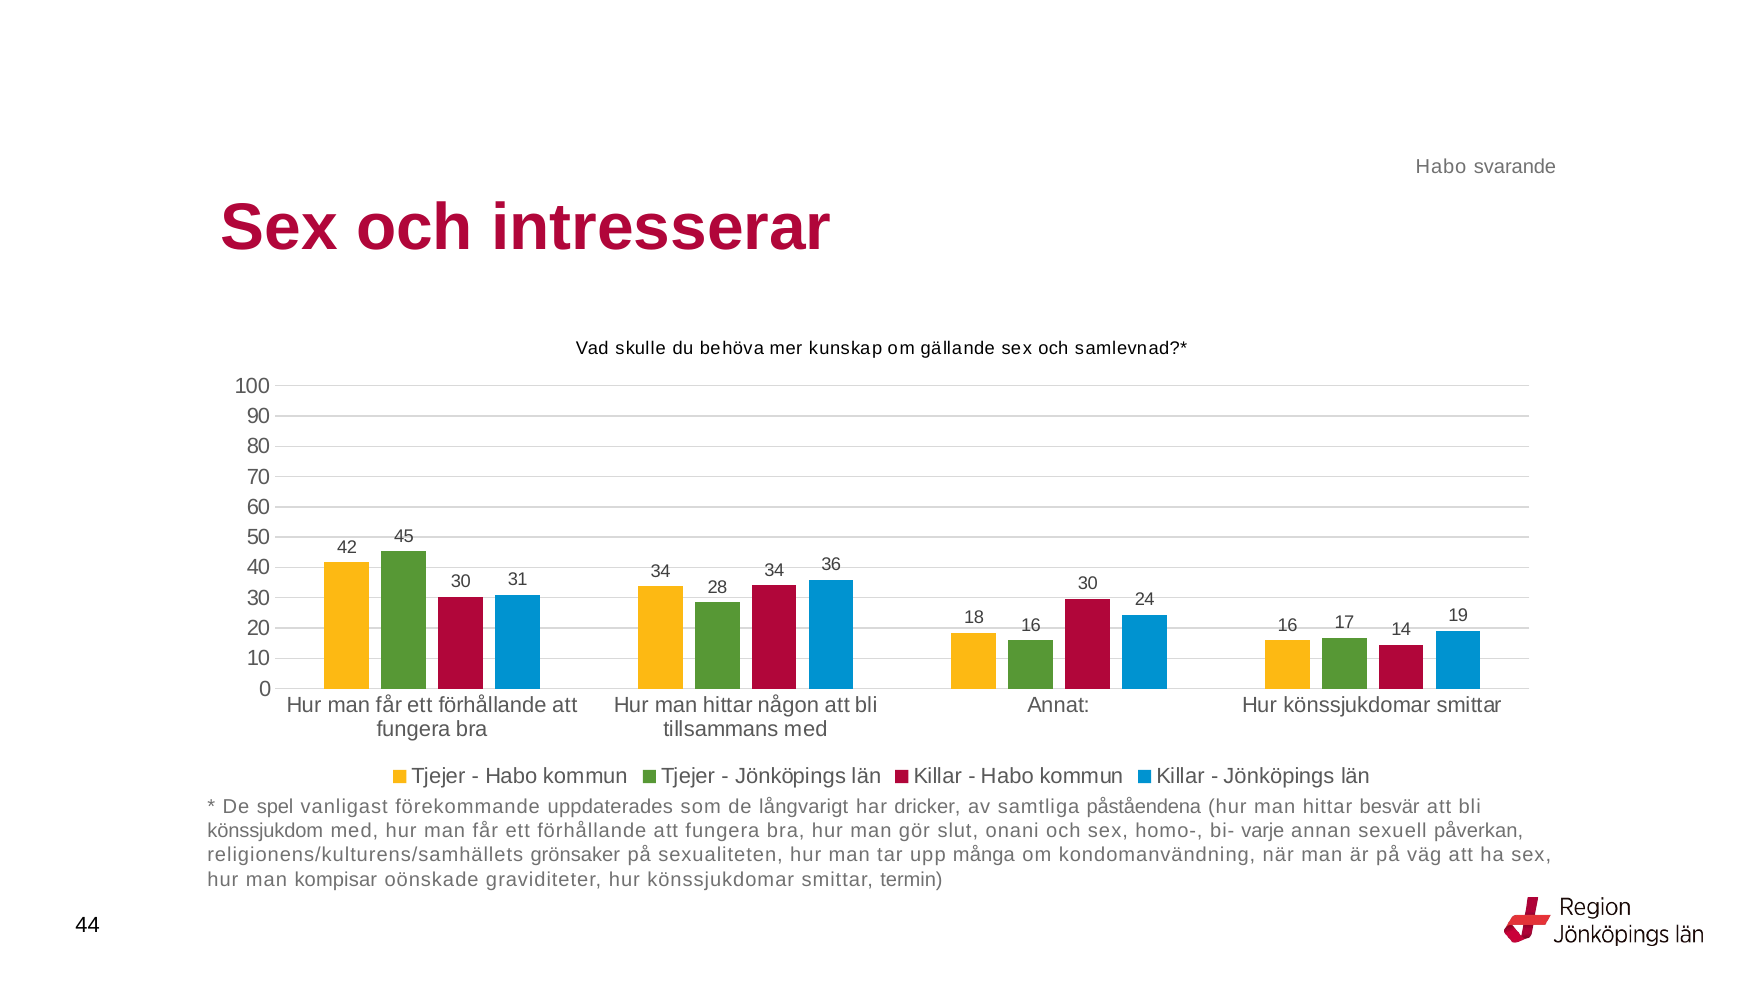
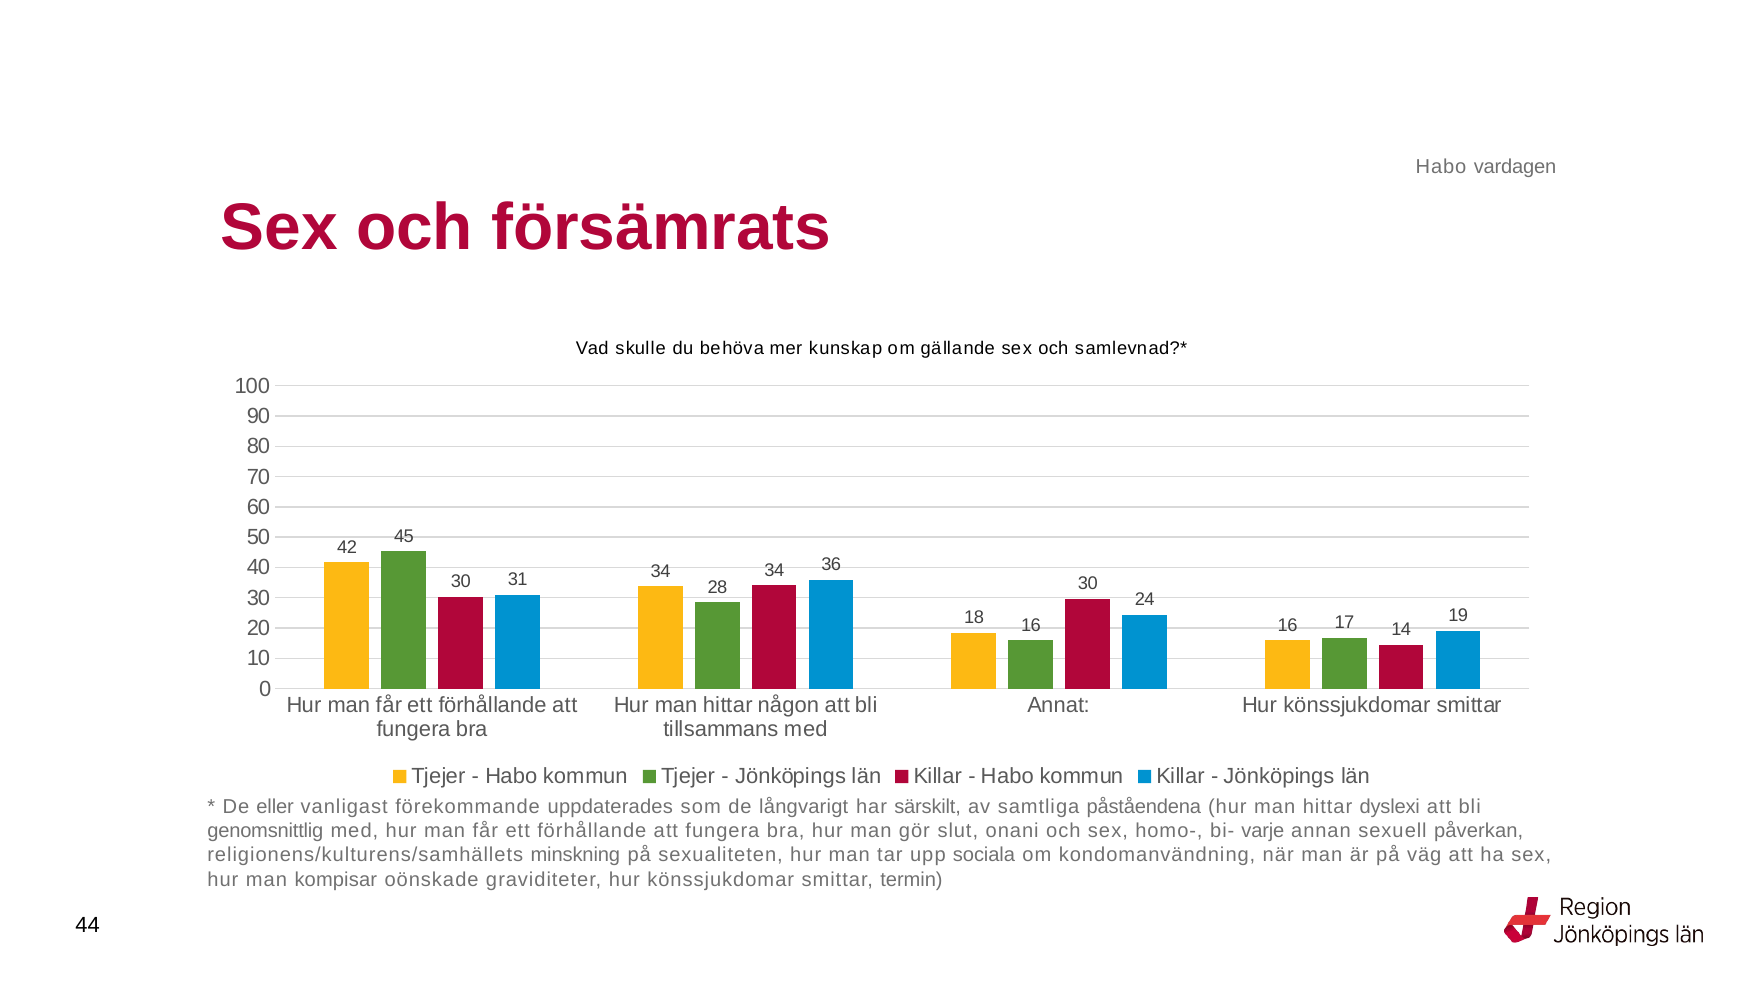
svarande: svarande -> vardagen
intresserar: intresserar -> försämrats
spel: spel -> eller
dricker: dricker -> särskilt
besvär: besvär -> dyslexi
könssjukdom: könssjukdom -> genomsnittlig
grönsaker: grönsaker -> minskning
många: många -> sociala
